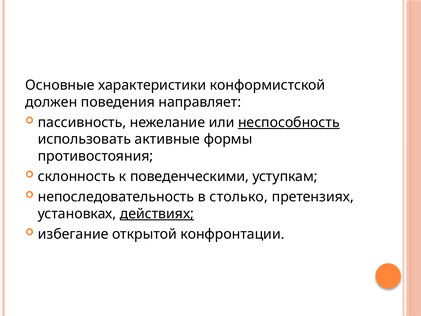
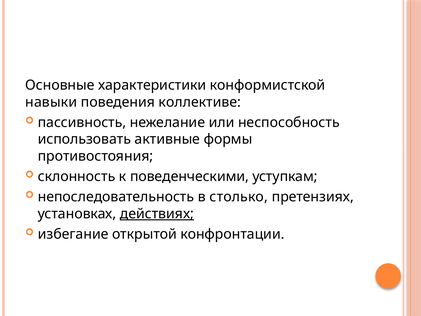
должен: должен -> навыки
направляет: направляет -> коллективе
неспособность underline: present -> none
